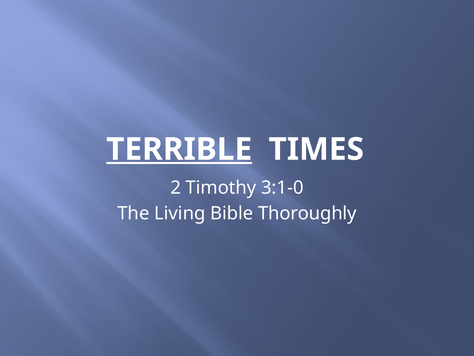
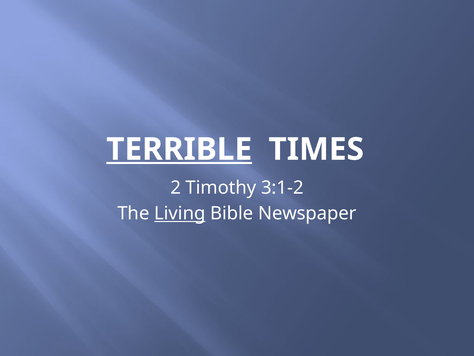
3:1-0: 3:1-0 -> 3:1-2
Living underline: none -> present
Thoroughly: Thoroughly -> Newspaper
